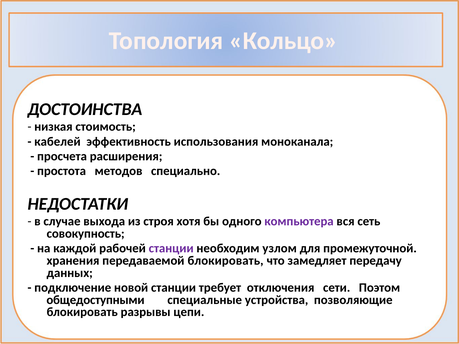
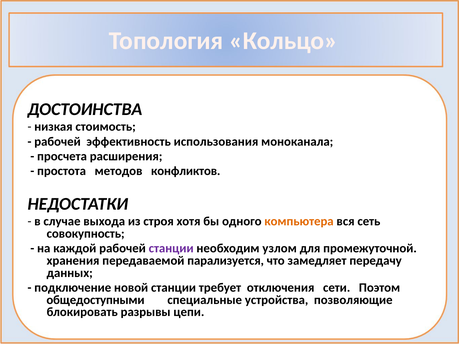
кабелей at (57, 142): кабелей -> рабочей
специально: специально -> конфликтов
компьютера colour: purple -> orange
передаваемой блокировать: блокировать -> парализуется
